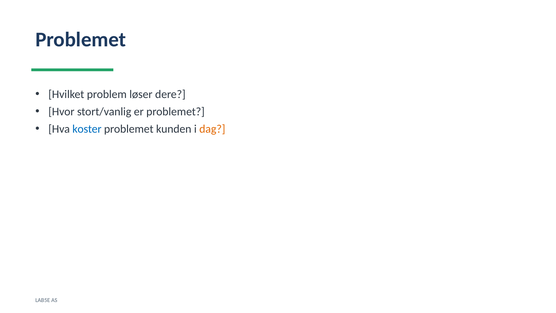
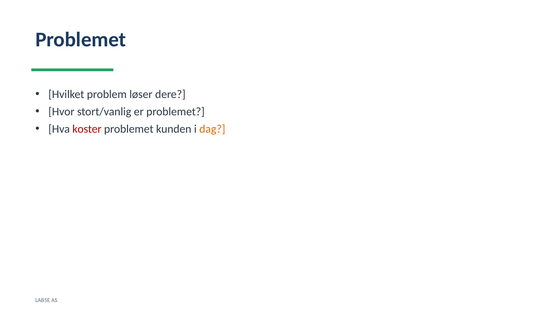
koster colour: blue -> red
